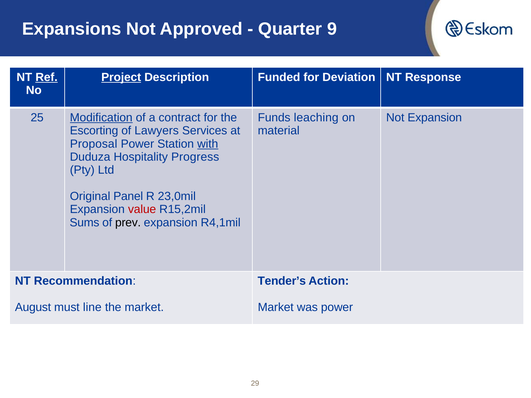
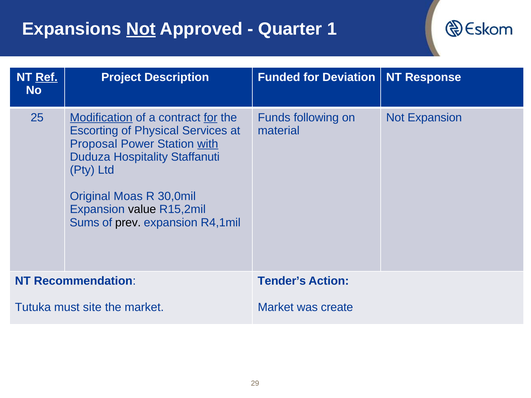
Not at (141, 29) underline: none -> present
9: 9 -> 1
Project underline: present -> none
for at (211, 118) underline: none -> present
leaching: leaching -> following
Lawyers: Lawyers -> Physical
Progress: Progress -> Staffanuti
Panel: Panel -> Moas
23,0mil: 23,0mil -> 30,0mil
value colour: red -> black
August: August -> Tutuka
line: line -> site
was power: power -> create
